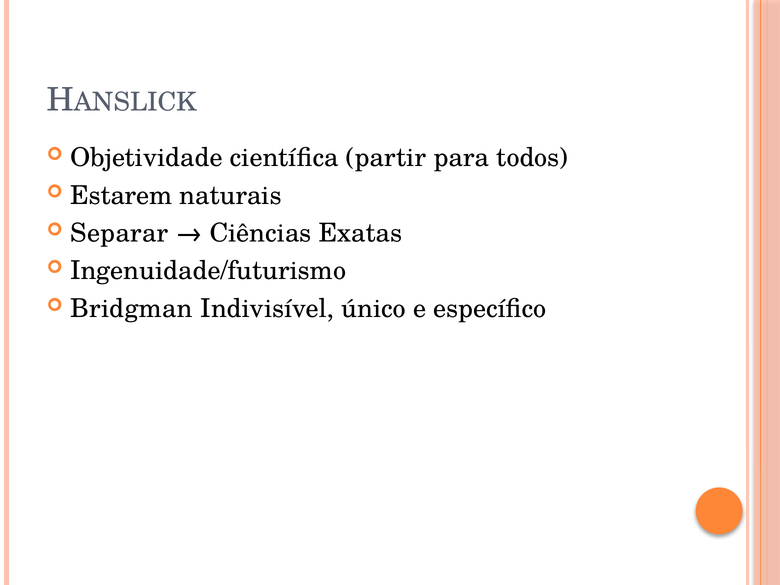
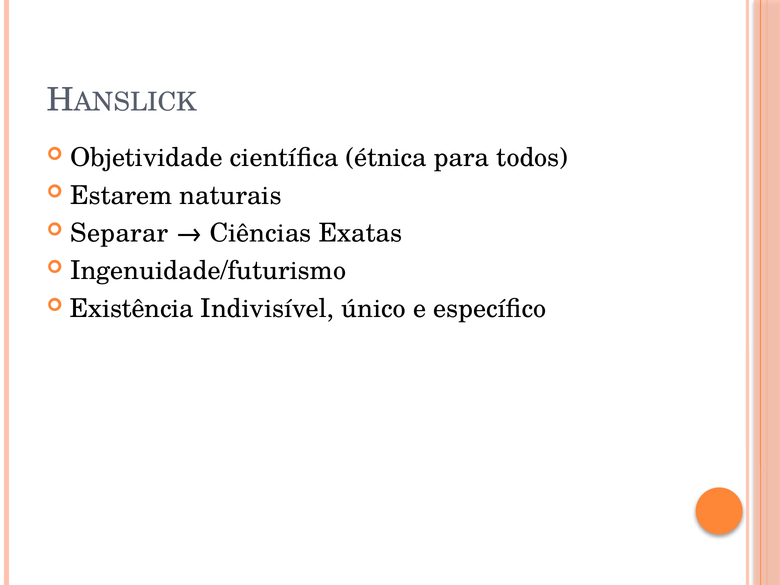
partir: partir -> étnica
Bridgman: Bridgman -> Existência
